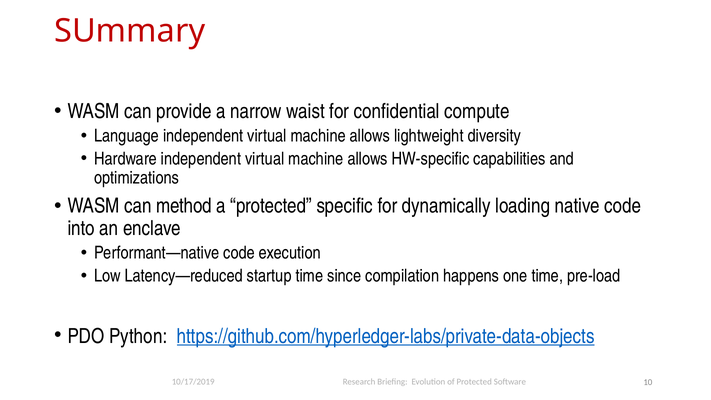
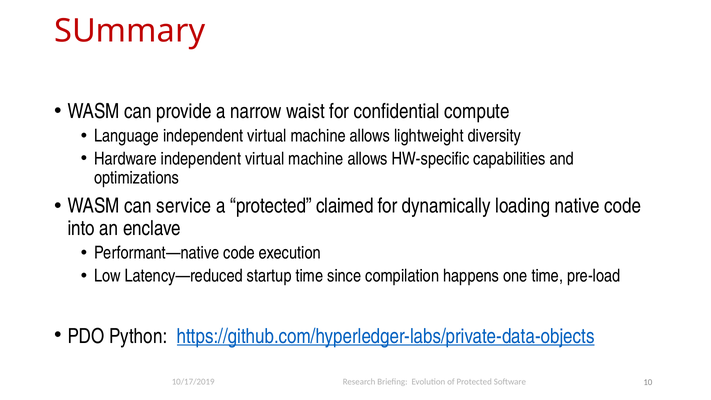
method: method -> service
specific: specific -> claimed
